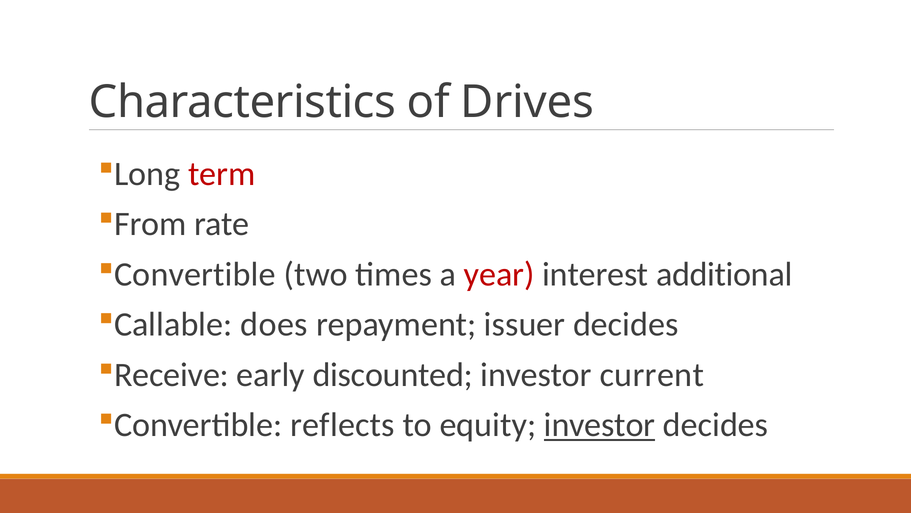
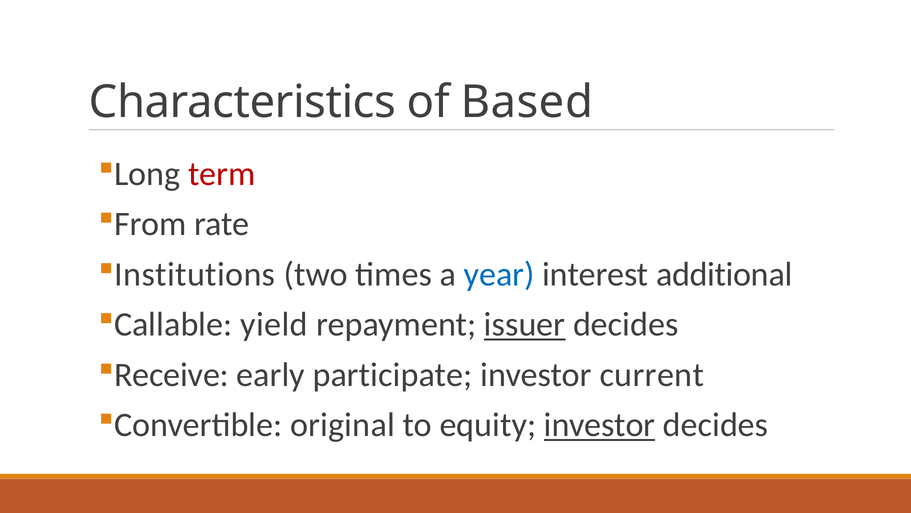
Drives: Drives -> Based
Convertible at (195, 274): Convertible -> Institutions
year colour: red -> blue
does: does -> yield
issuer underline: none -> present
discounted: discounted -> participate
reflects: reflects -> original
